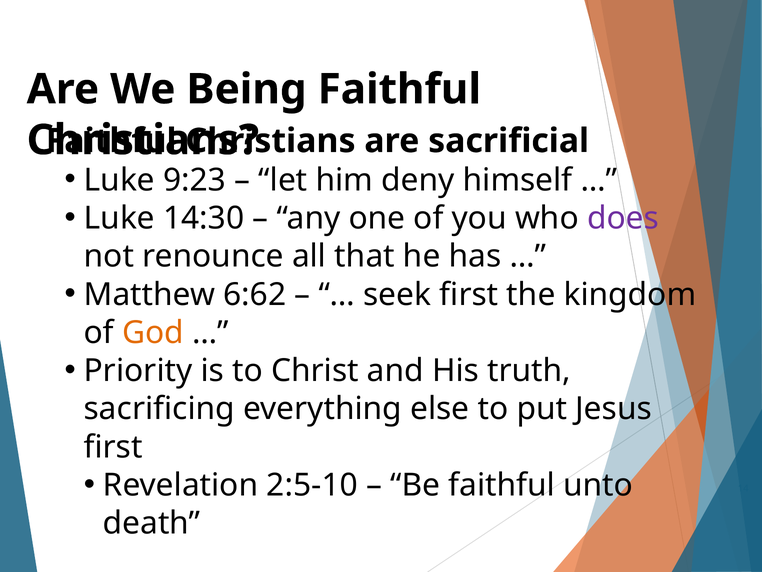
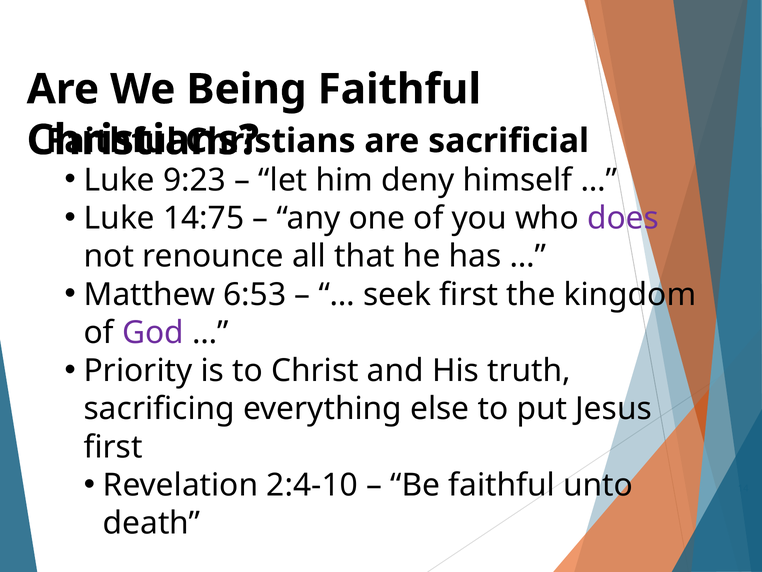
14:30: 14:30 -> 14:75
6:62: 6:62 -> 6:53
God colour: orange -> purple
2:5-10: 2:5-10 -> 2:4-10
